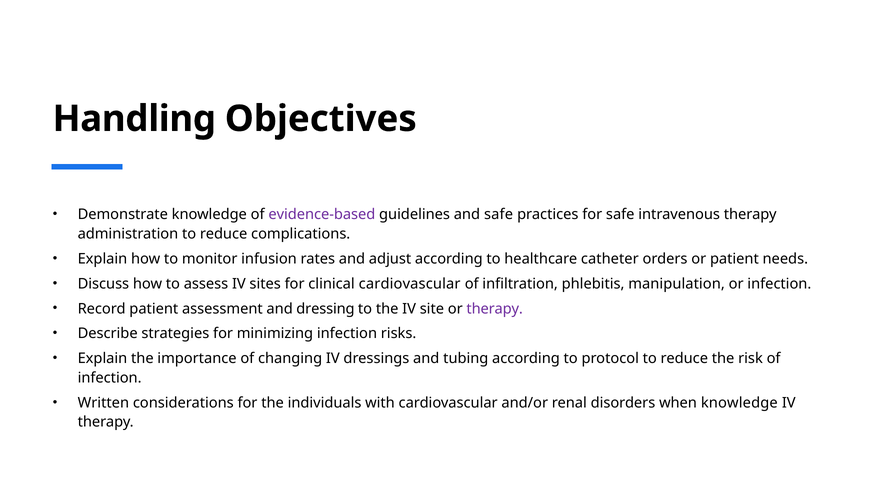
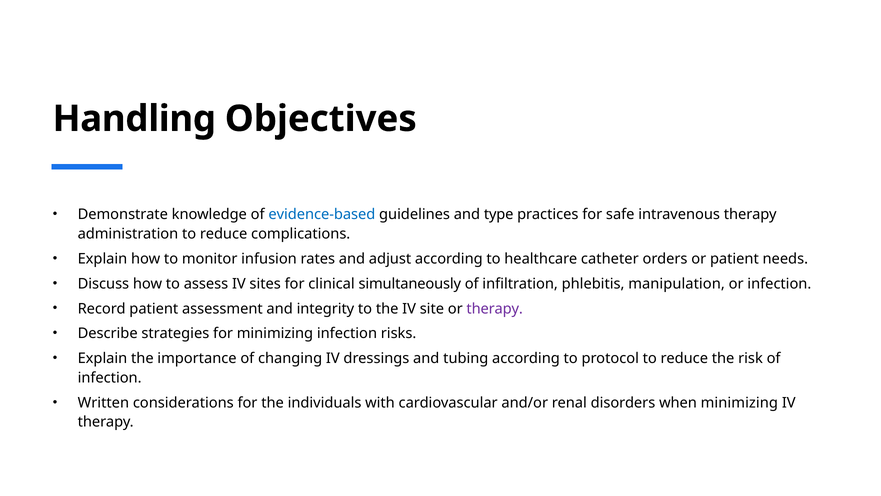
evidence-based colour: purple -> blue
and safe: safe -> type
clinical cardiovascular: cardiovascular -> simultaneously
dressing: dressing -> integrity
when knowledge: knowledge -> minimizing
